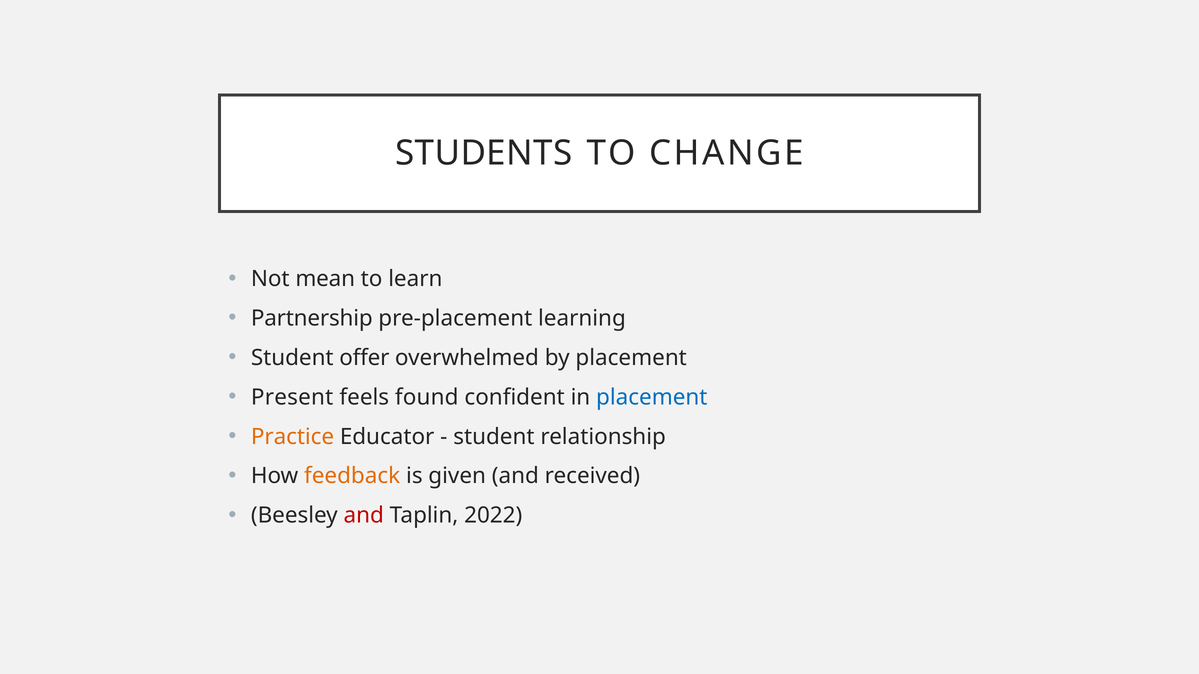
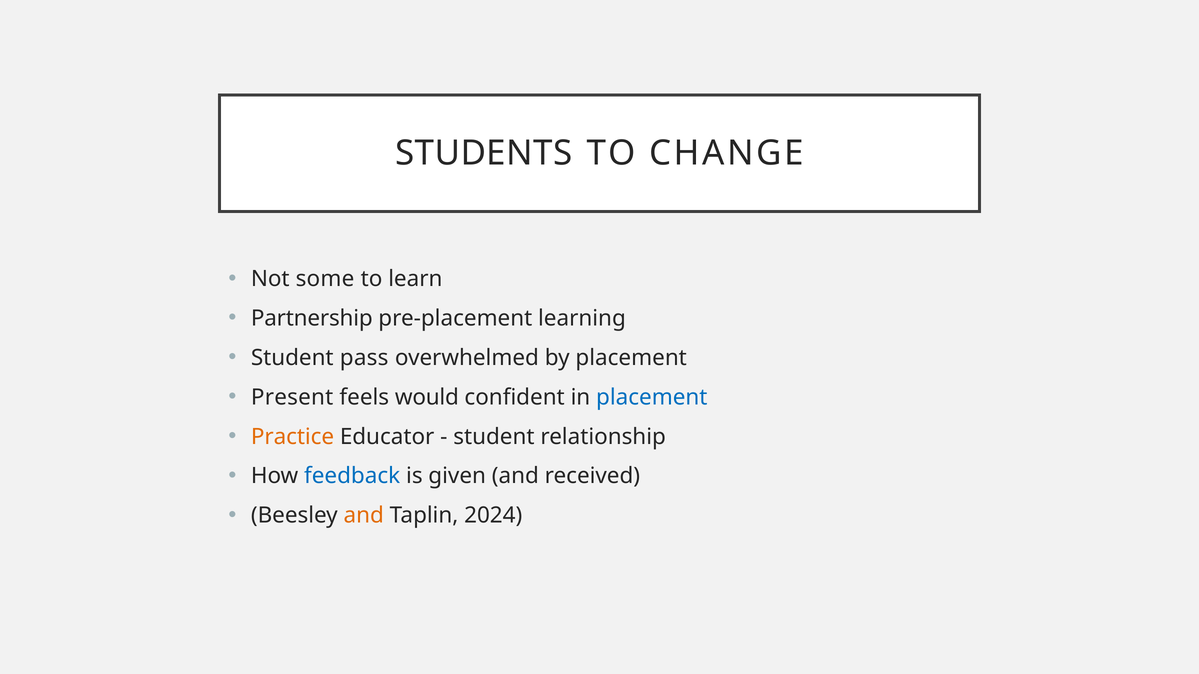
mean: mean -> some
offer: offer -> pass
found: found -> would
feedback colour: orange -> blue
and at (364, 516) colour: red -> orange
2022: 2022 -> 2024
